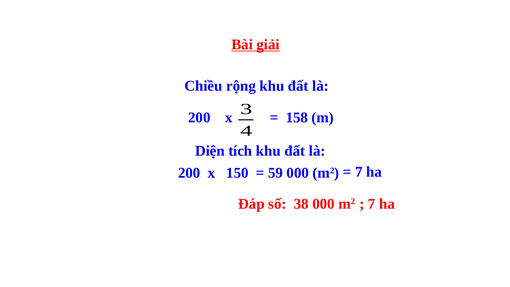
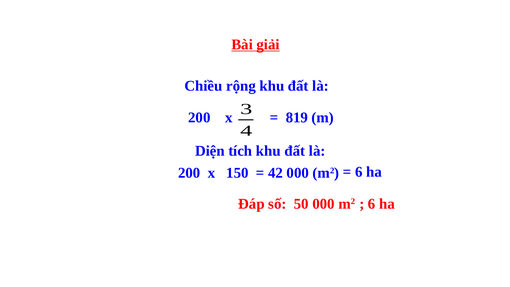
158: 158 -> 819
59: 59 -> 42
7 at (359, 172): 7 -> 6
38: 38 -> 50
7 at (372, 204): 7 -> 6
